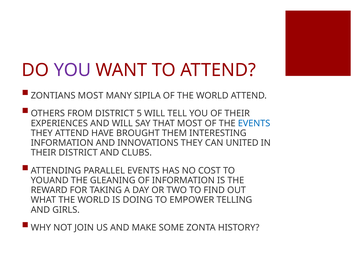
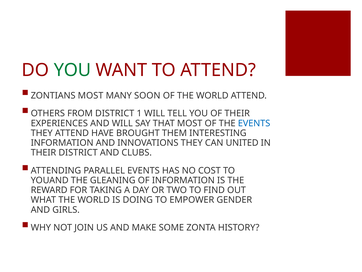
YOU at (72, 70) colour: purple -> green
SIPILA: SIPILA -> SOON
5: 5 -> 1
TELLING: TELLING -> GENDER
